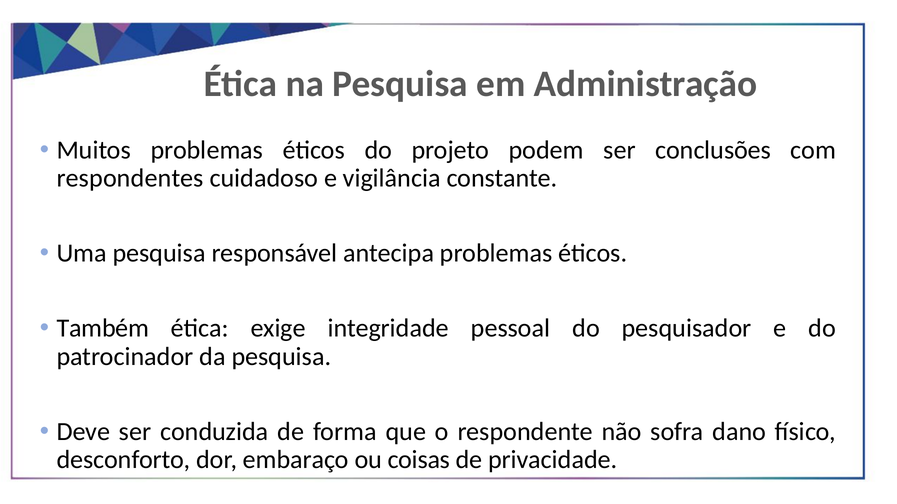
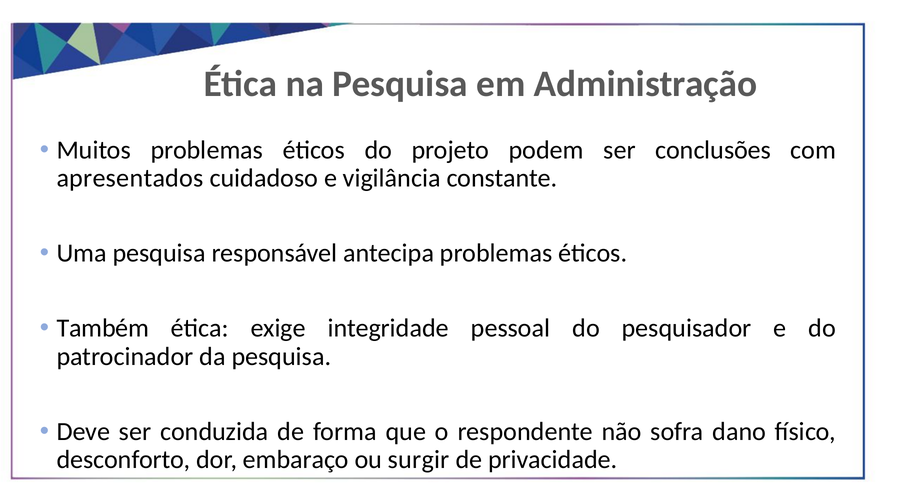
respondentes: respondentes -> apresentados
coisas: coisas -> surgir
